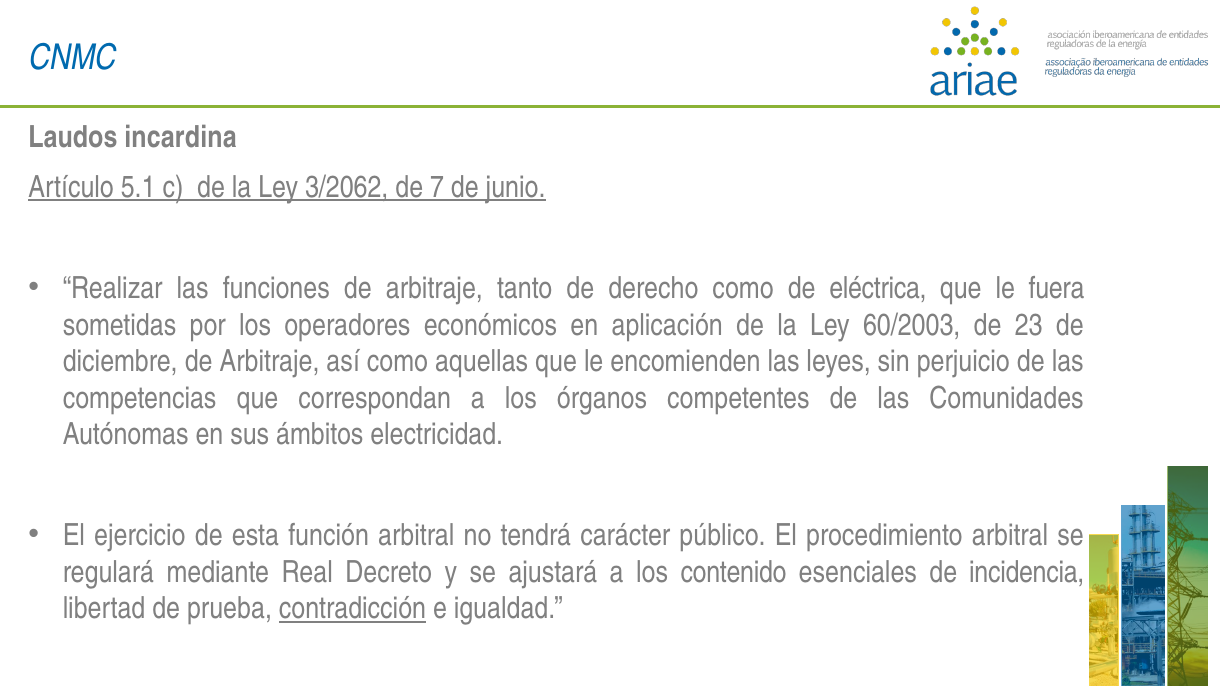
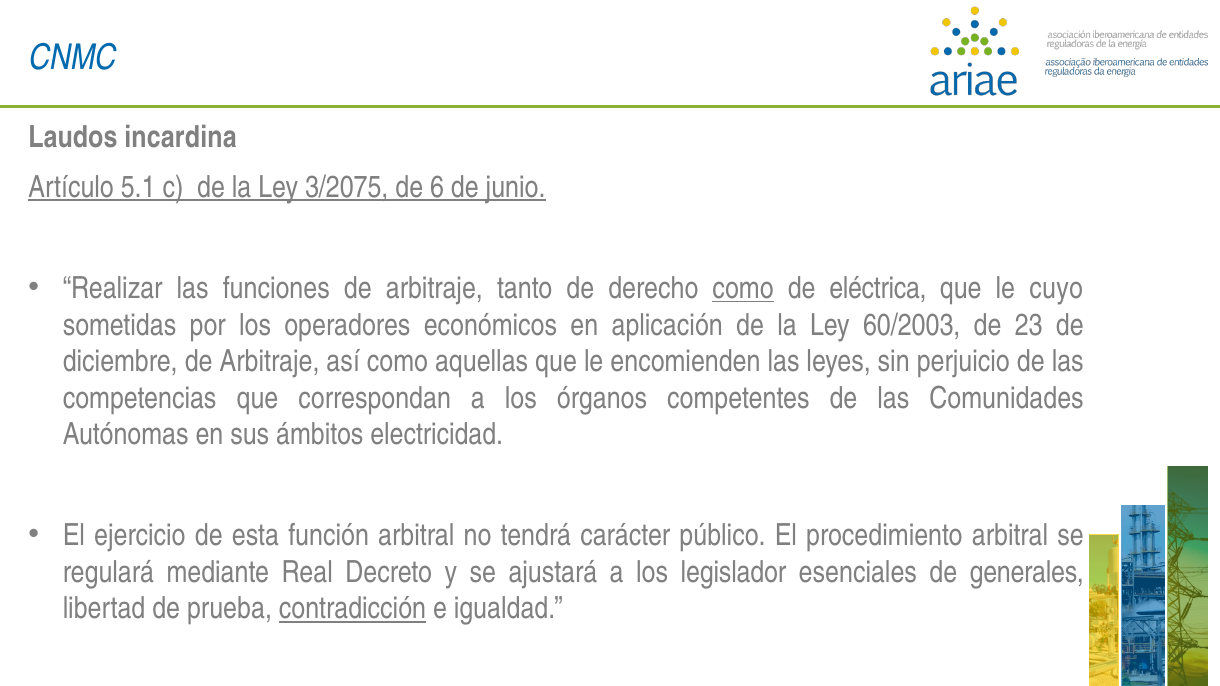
3/2062: 3/2062 -> 3/2075
7: 7 -> 6
como at (743, 288) underline: none -> present
fuera: fuera -> cuyo
contenido: contenido -> legislador
incidencia: incidencia -> generales
